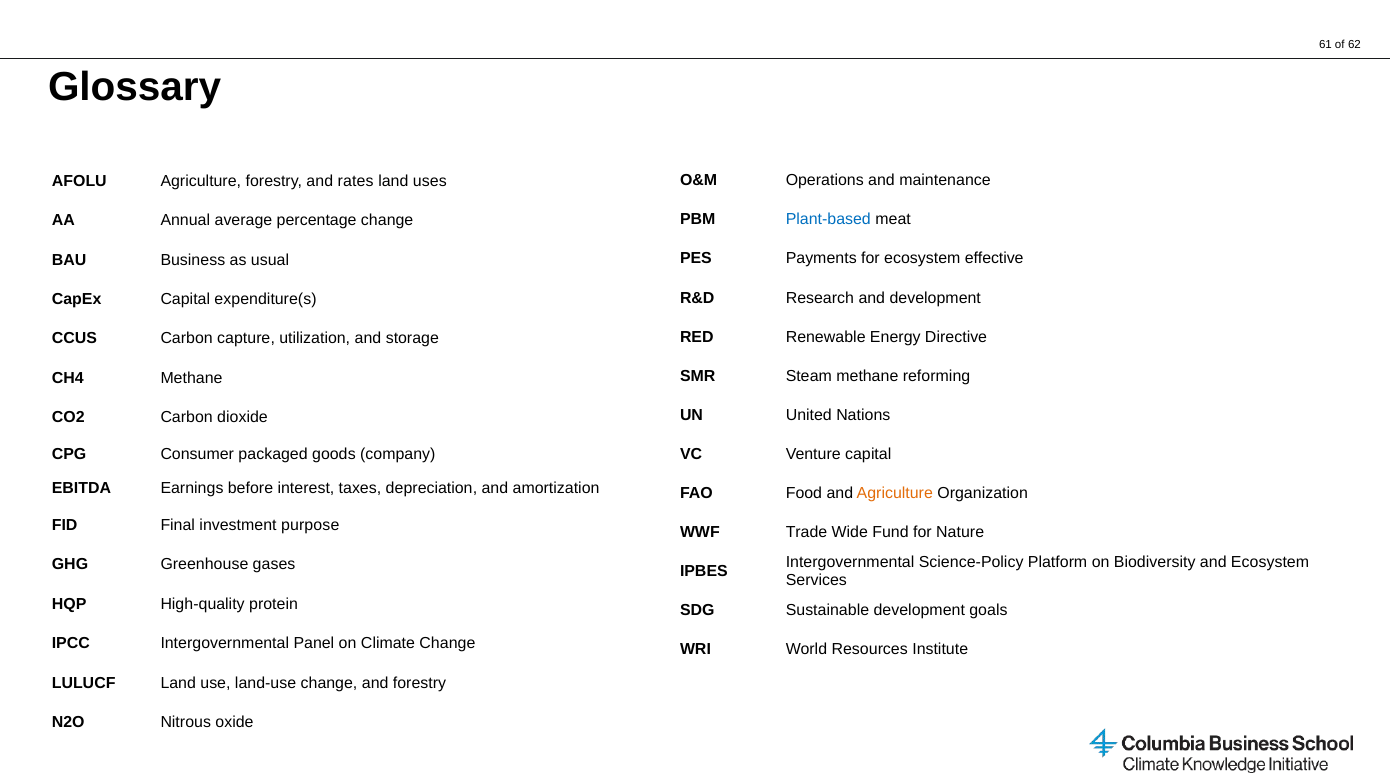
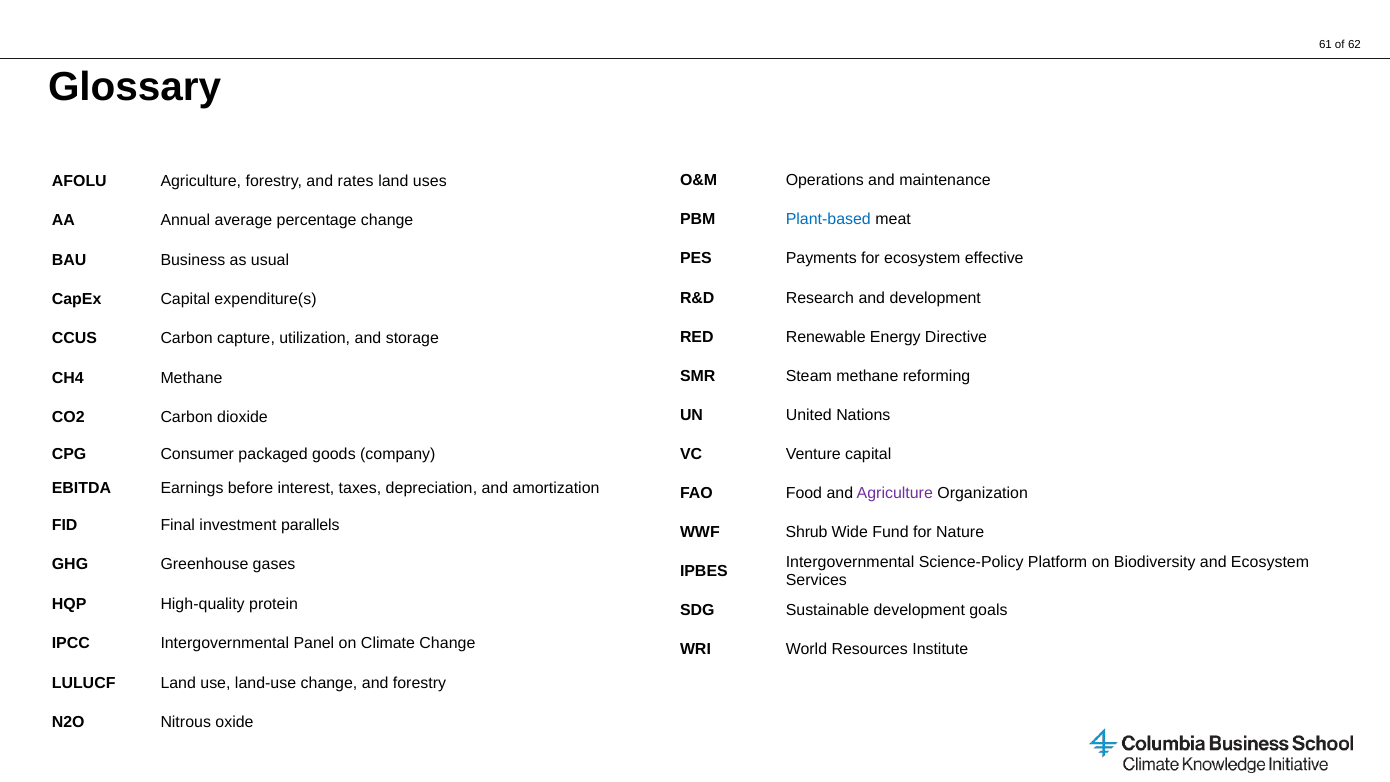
Agriculture at (895, 493) colour: orange -> purple
purpose: purpose -> parallels
Trade: Trade -> Shrub
